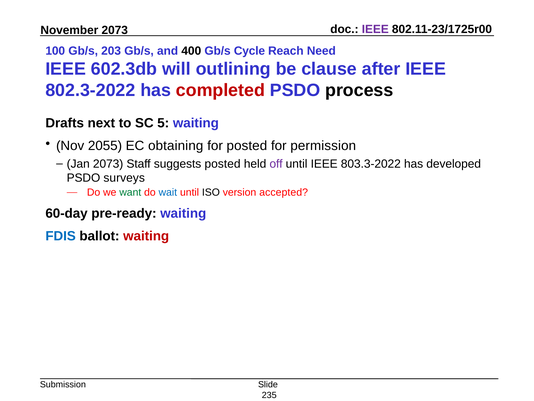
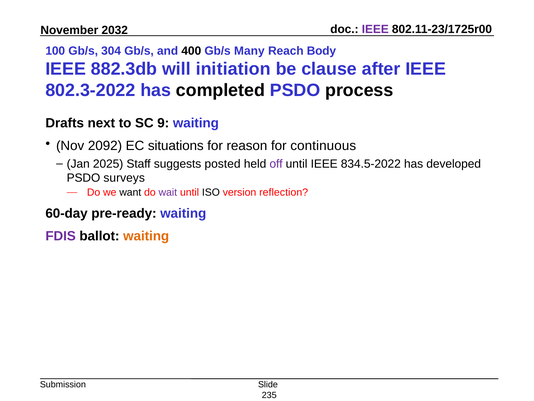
2073 at (115, 30): 2073 -> 2032
203: 203 -> 304
Cycle: Cycle -> Many
Need: Need -> Body
602.3db: 602.3db -> 882.3db
outlining: outlining -> initiation
completed colour: red -> black
5: 5 -> 9
2055: 2055 -> 2092
obtaining: obtaining -> situations
for posted: posted -> reason
permission: permission -> continuous
Jan 2073: 2073 -> 2025
803.3-2022: 803.3-2022 -> 834.5-2022
want colour: green -> black
wait colour: blue -> purple
accepted: accepted -> reflection
FDIS colour: blue -> purple
waiting at (146, 236) colour: red -> orange
